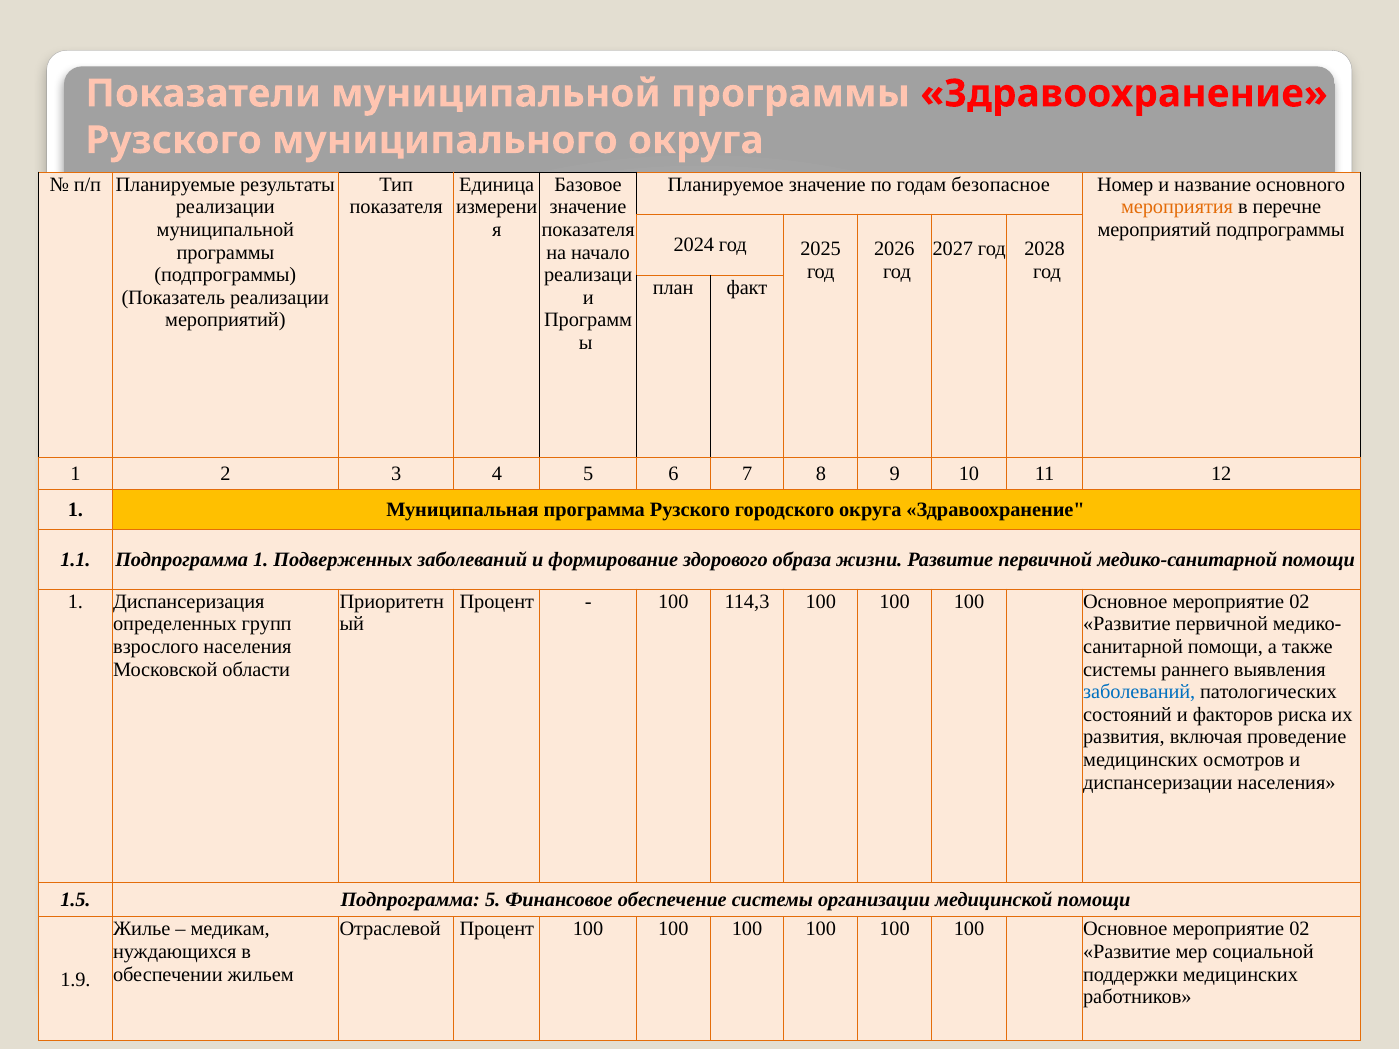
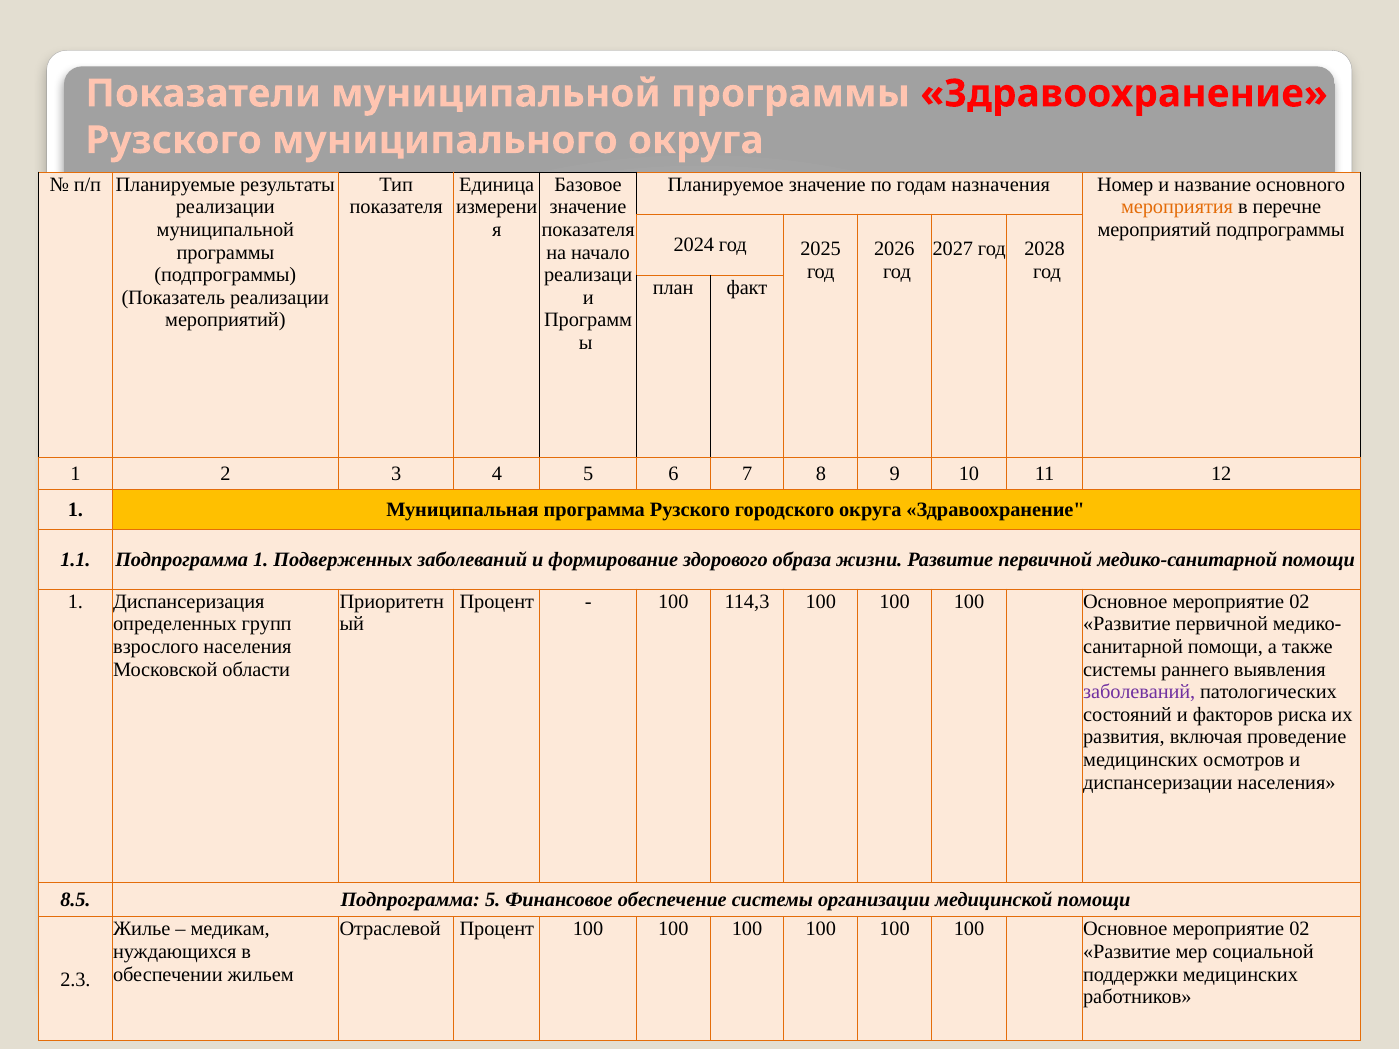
безопасное: безопасное -> назначения
заболеваний at (1139, 692) colour: blue -> purple
1.5: 1.5 -> 8.5
1.9: 1.9 -> 2.3
